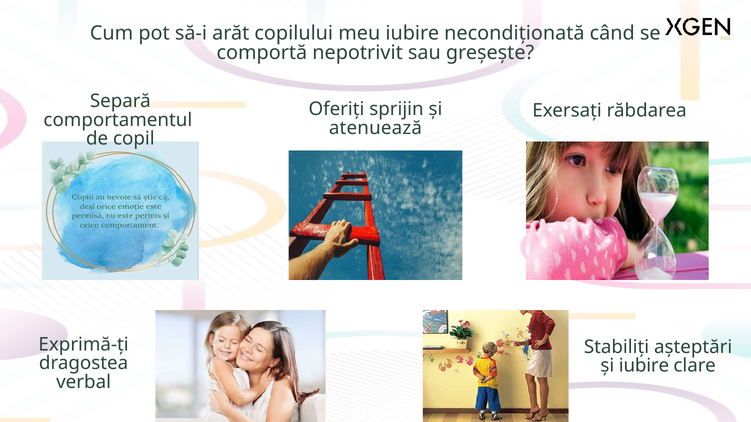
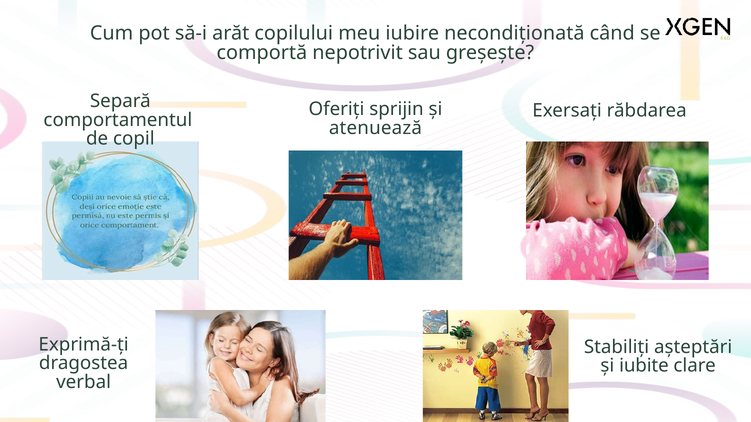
și iubire: iubire -> iubite
